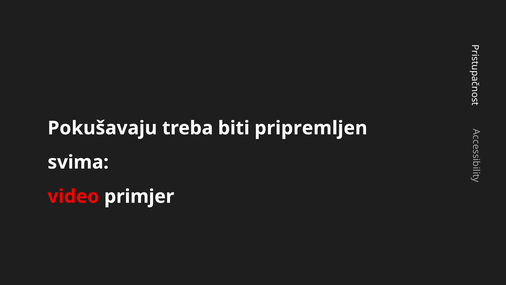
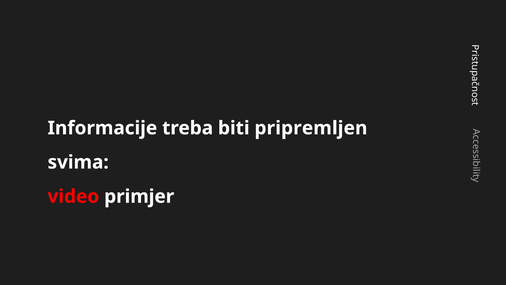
Pokušavaju: Pokušavaju -> Informacije
